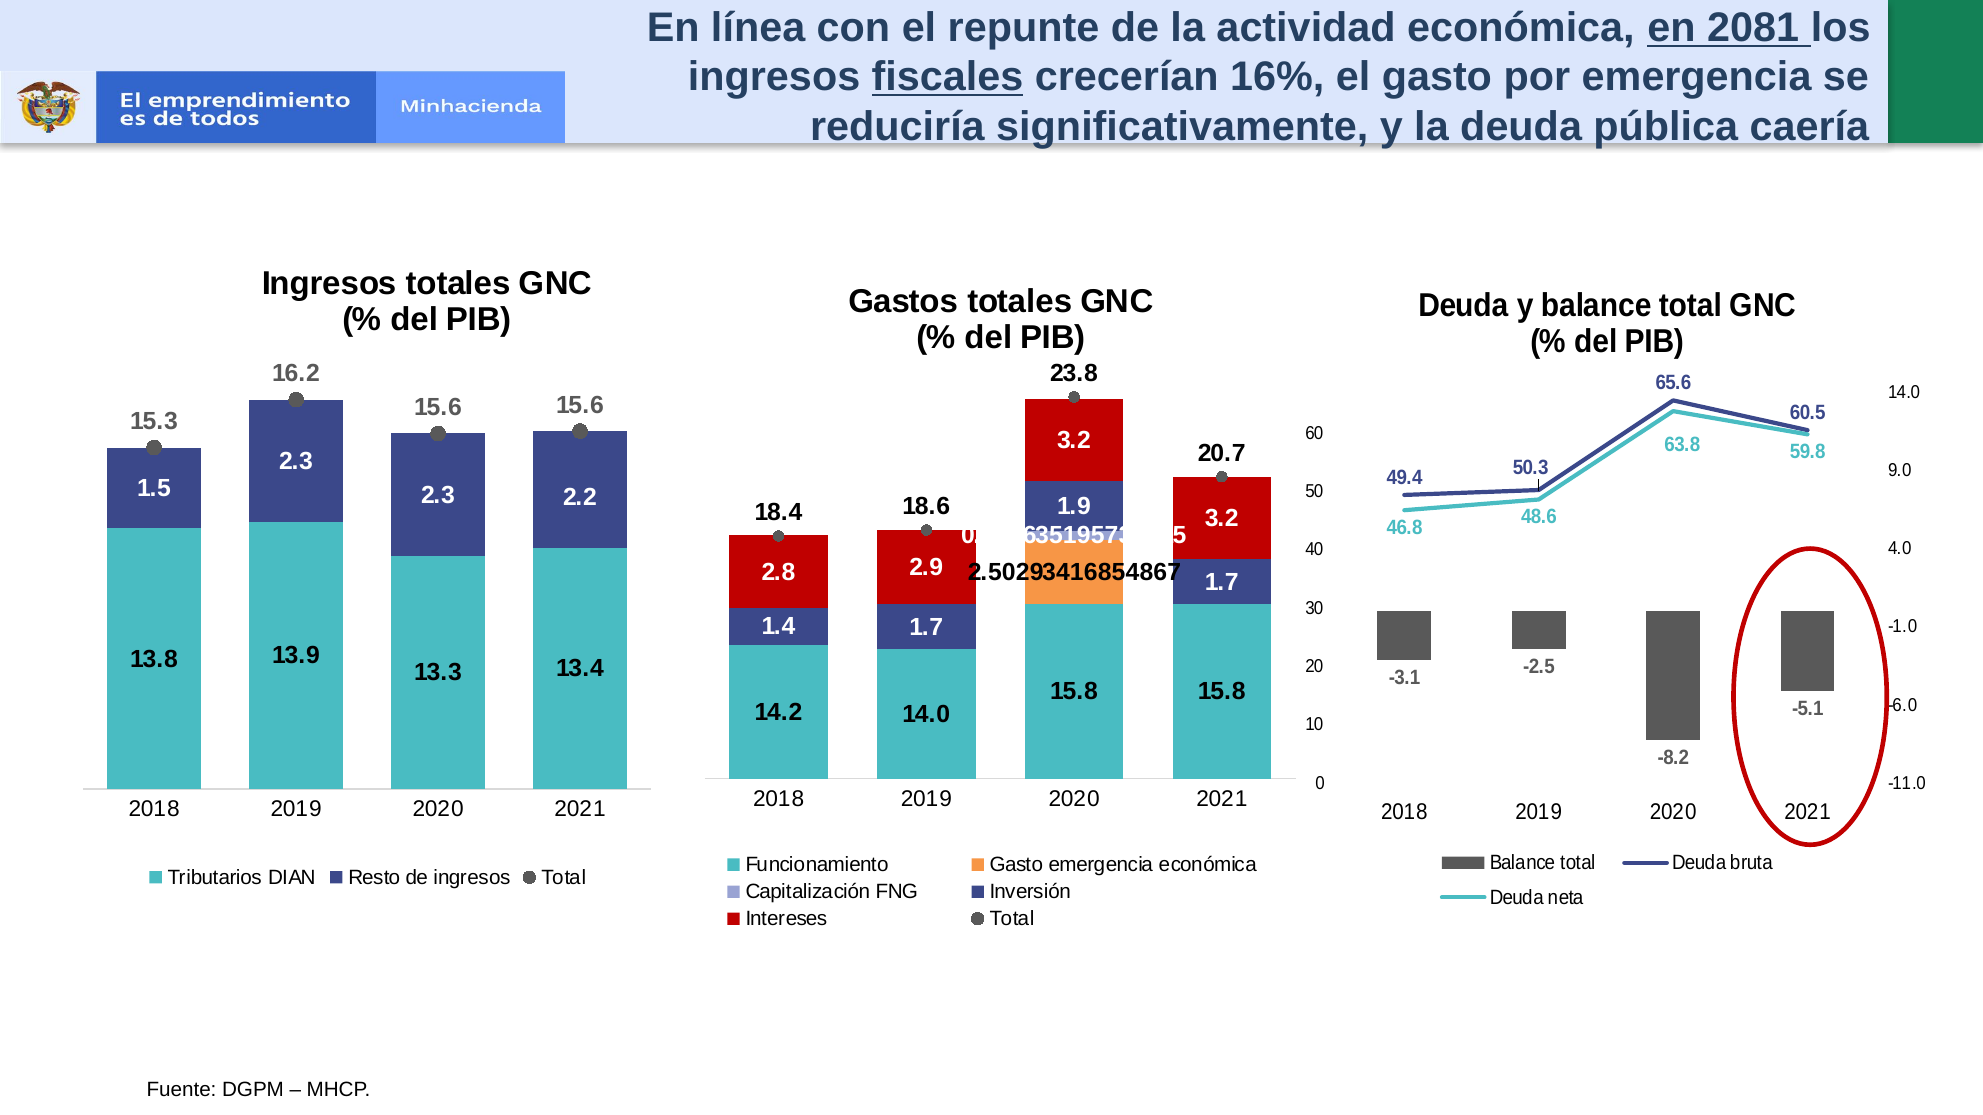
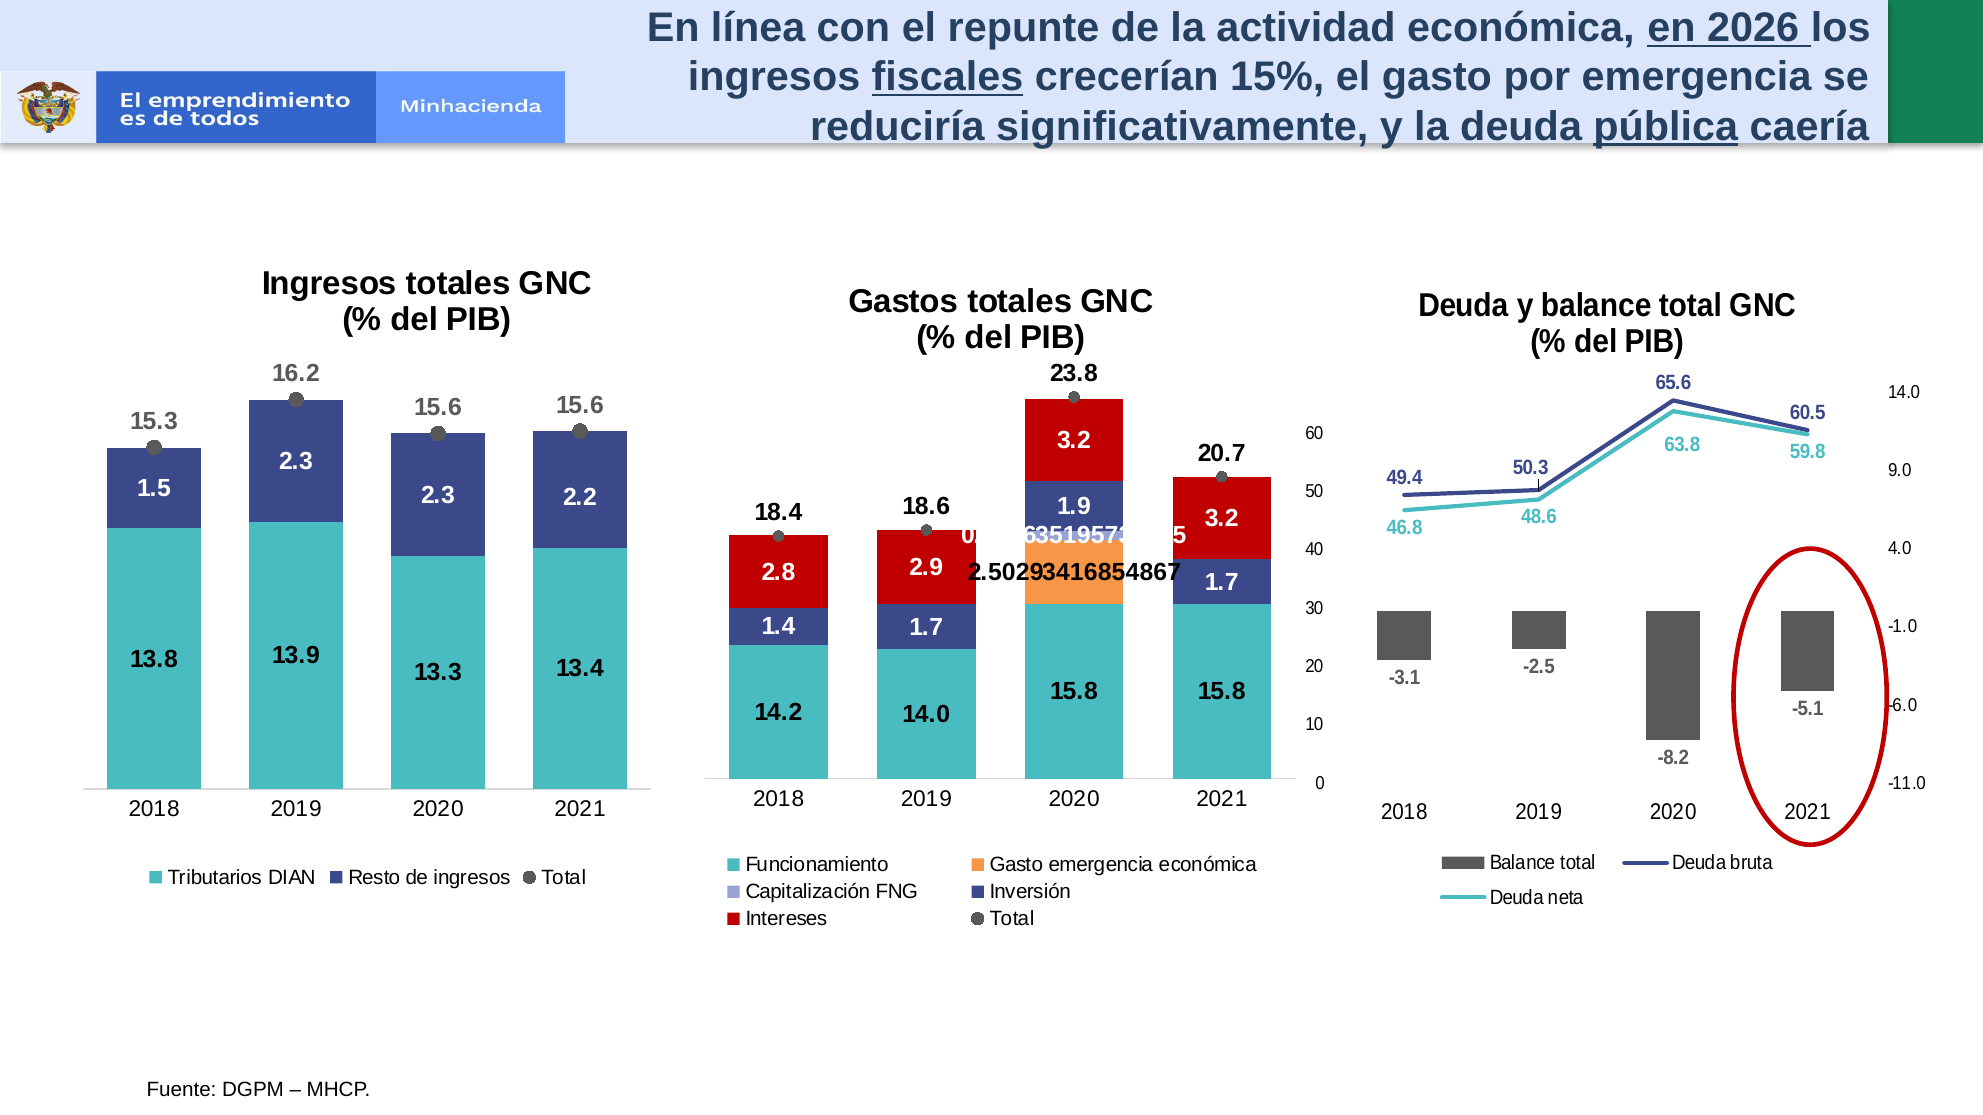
2081: 2081 -> 2026
16%: 16% -> 15%
pública underline: none -> present
